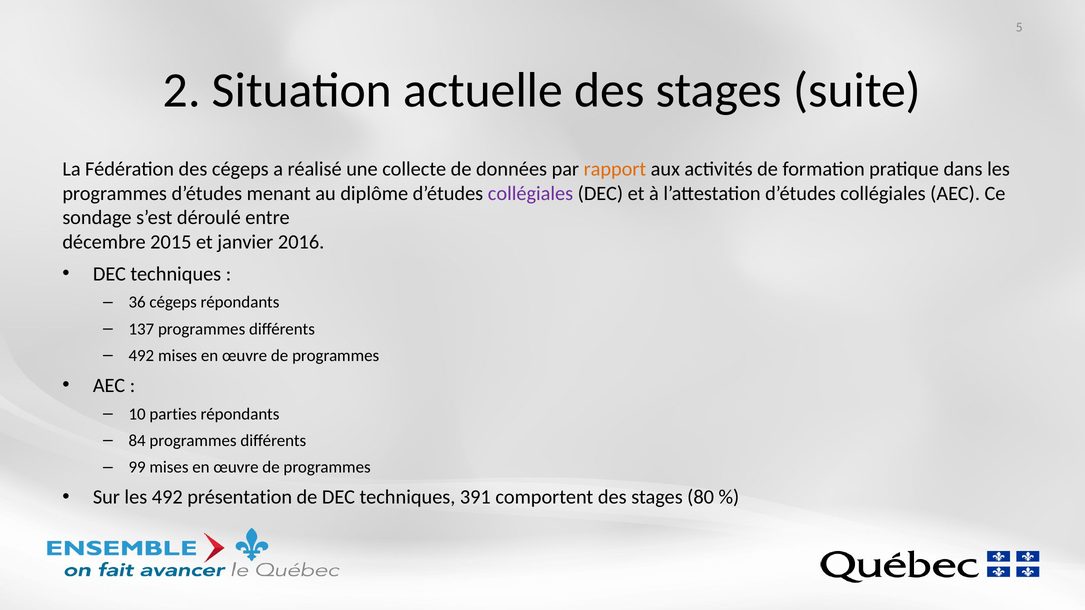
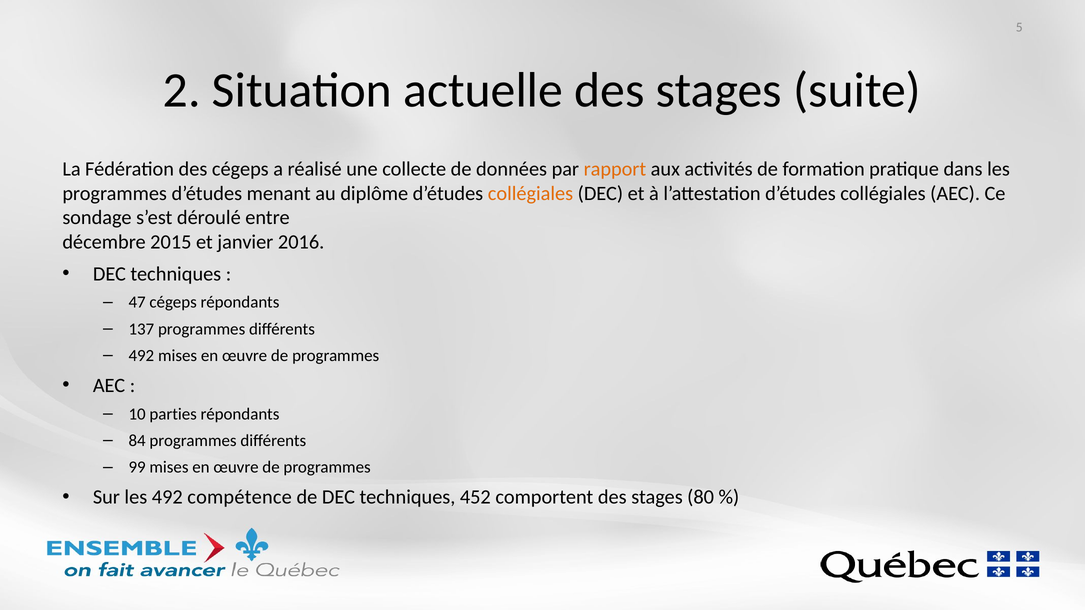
collégiales at (531, 193) colour: purple -> orange
36: 36 -> 47
présentation: présentation -> compétence
391: 391 -> 452
